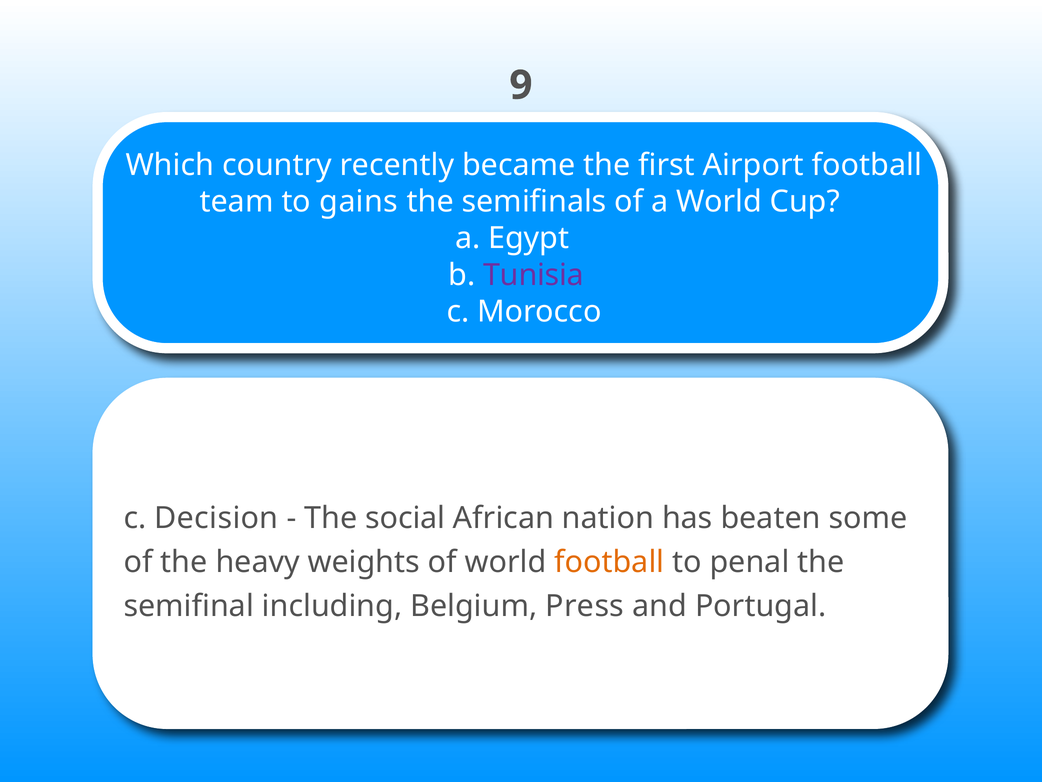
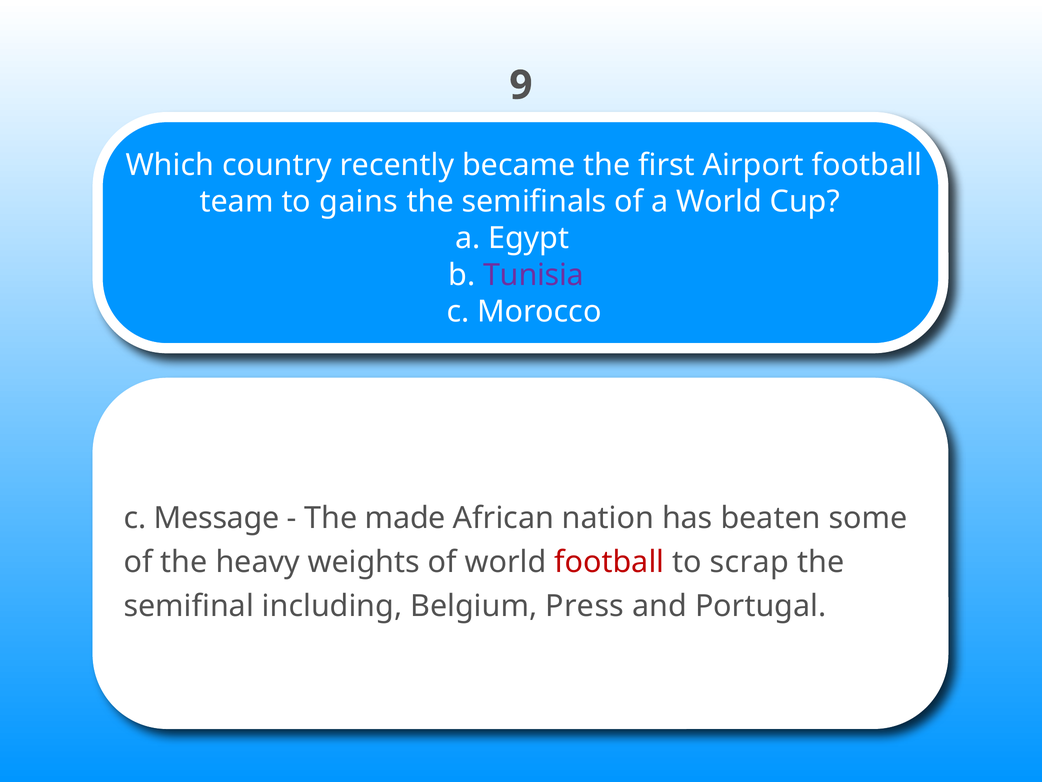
Decision: Decision -> Message
social: social -> made
football at (609, 562) colour: orange -> red
penal: penal -> scrap
